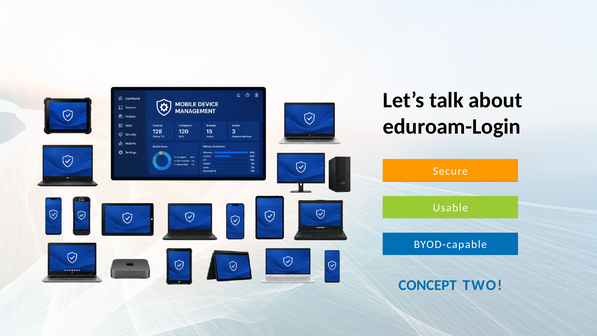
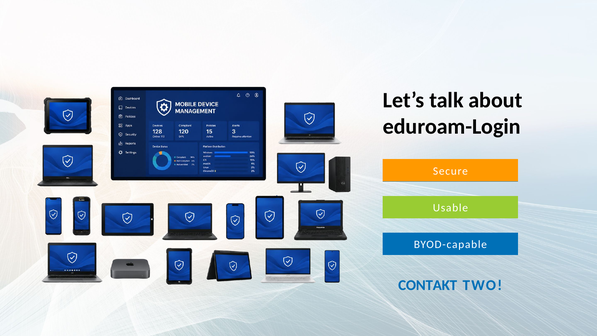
CONCEPT: CONCEPT -> CONTAKT
